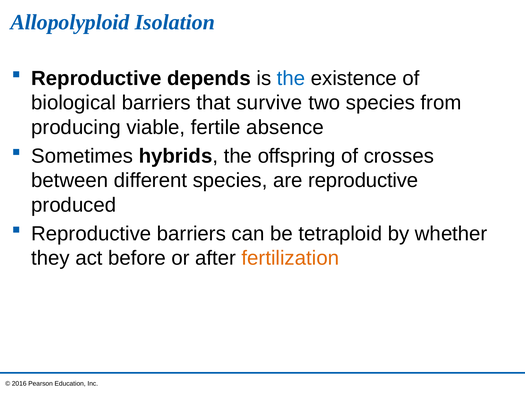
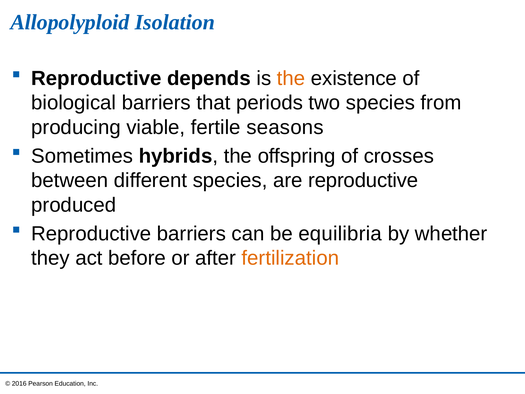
the at (291, 78) colour: blue -> orange
survive: survive -> periods
absence: absence -> seasons
tetraploid: tetraploid -> equilibria
